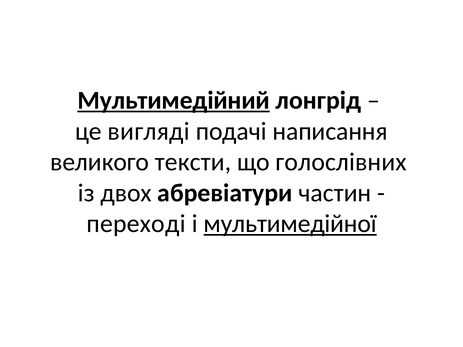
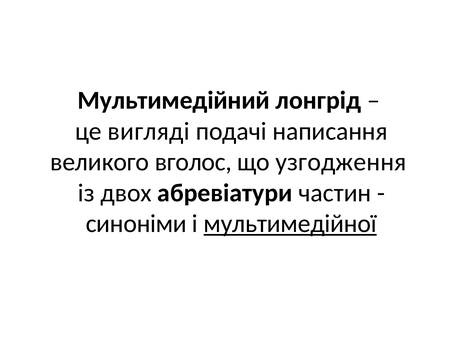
Мультимедійний underline: present -> none
тексти: тексти -> вголос
голослівних: голослівних -> узгодження
переході: переході -> синоніми
